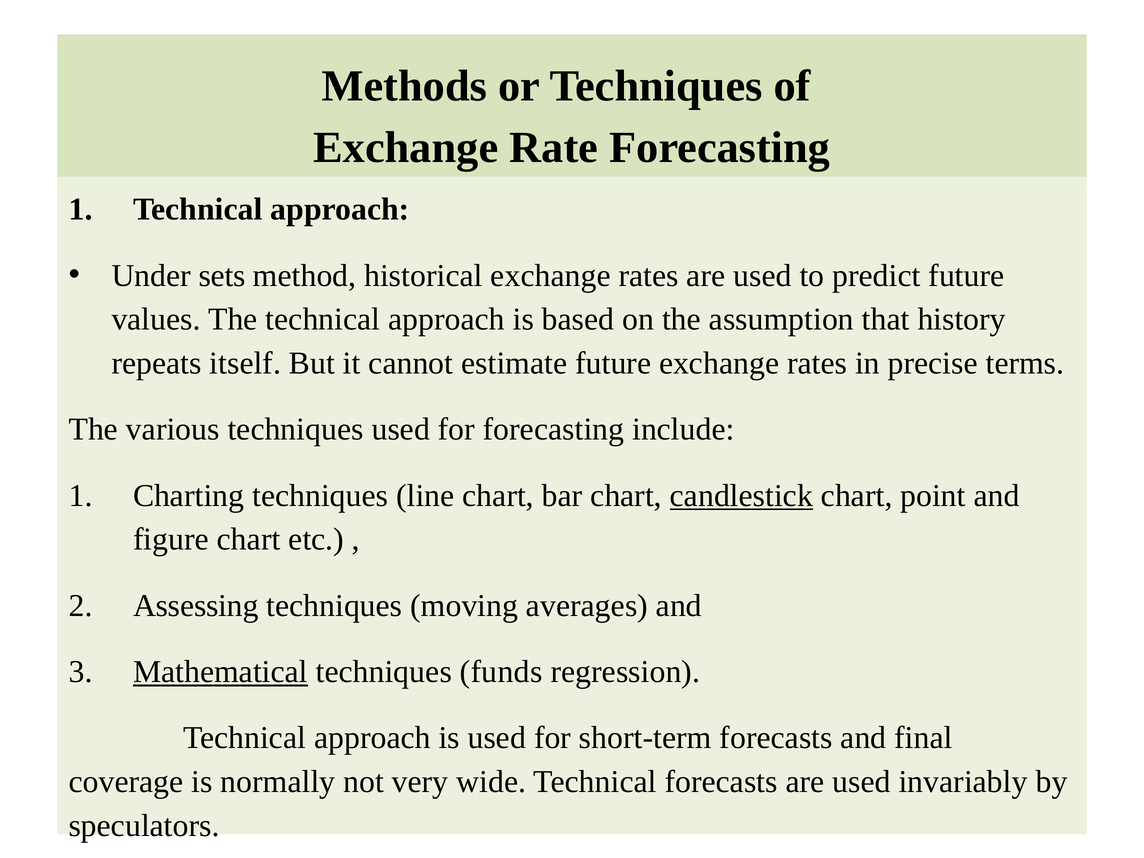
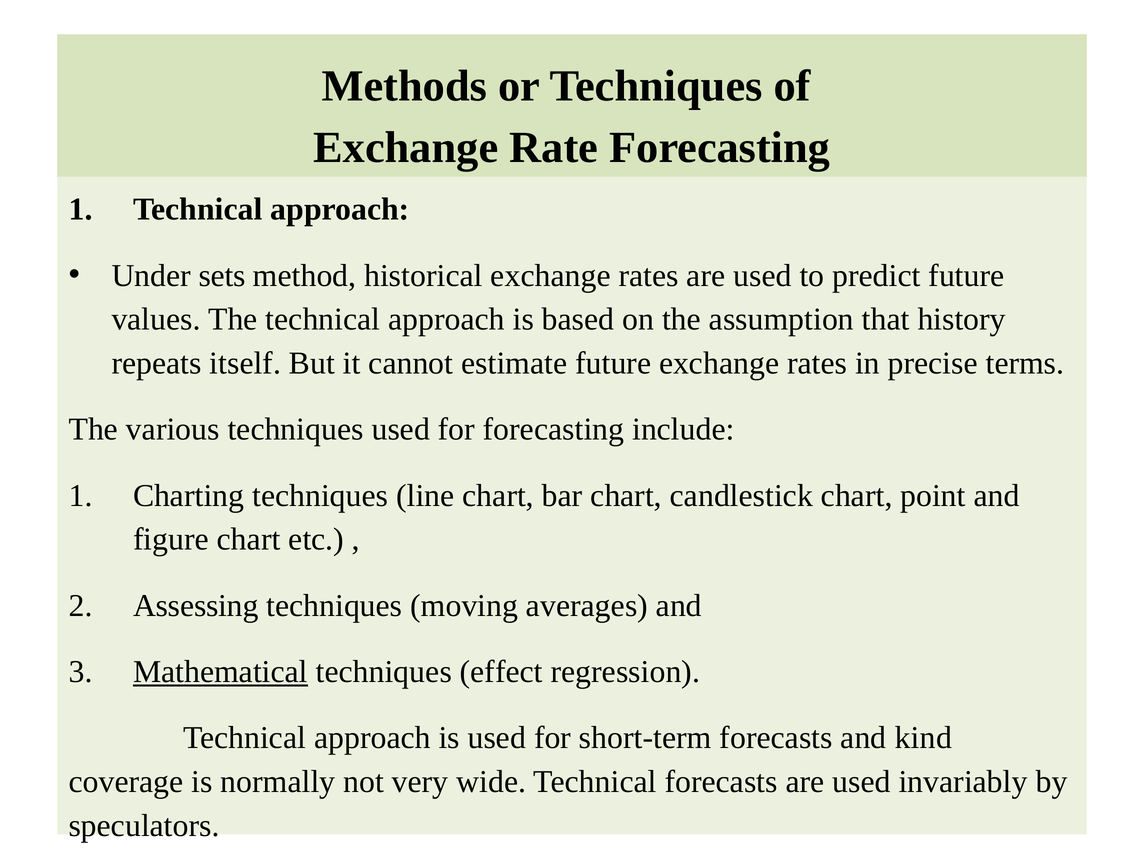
candlestick underline: present -> none
funds: funds -> effect
final: final -> kind
